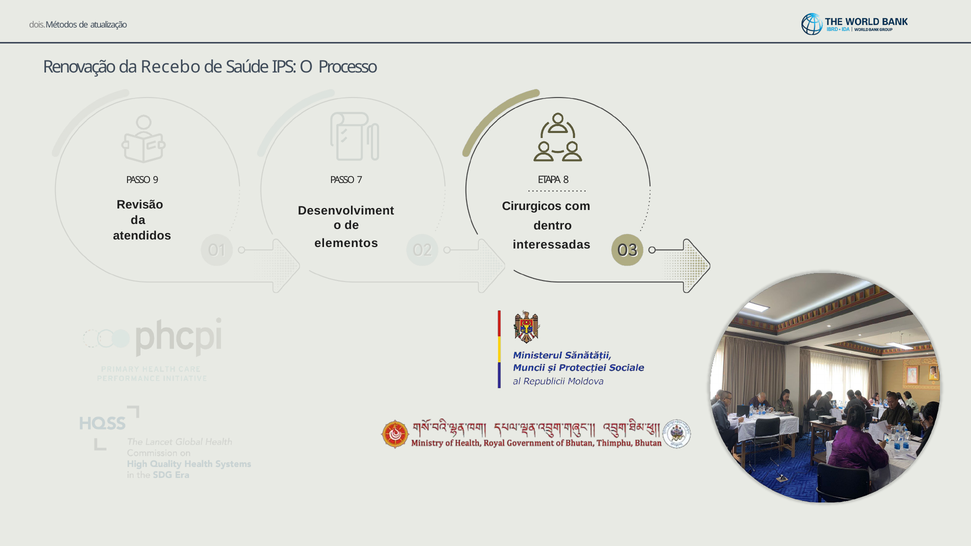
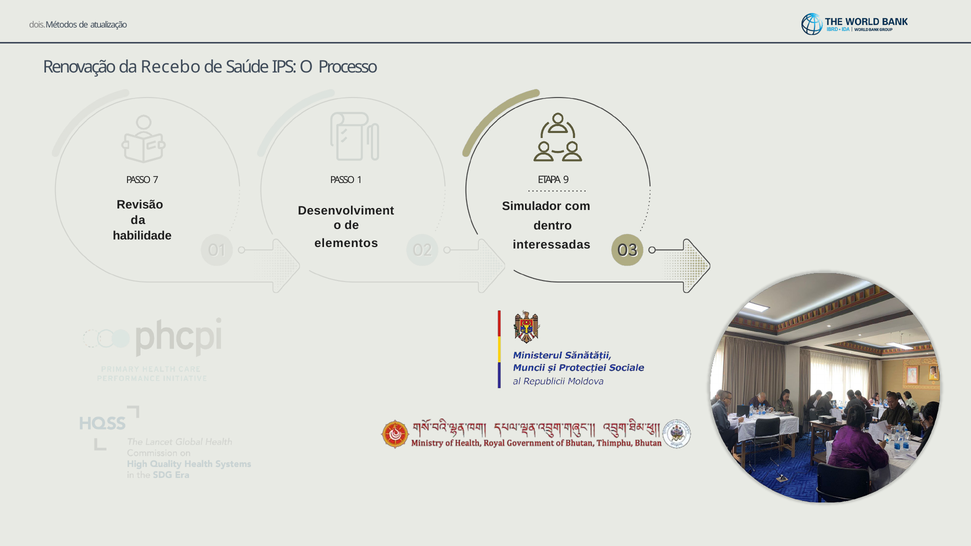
9: 9 -> 7
7: 7 -> 1
8: 8 -> 9
Cirurgicos: Cirurgicos -> Simulador
atendidos: atendidos -> habilidade
